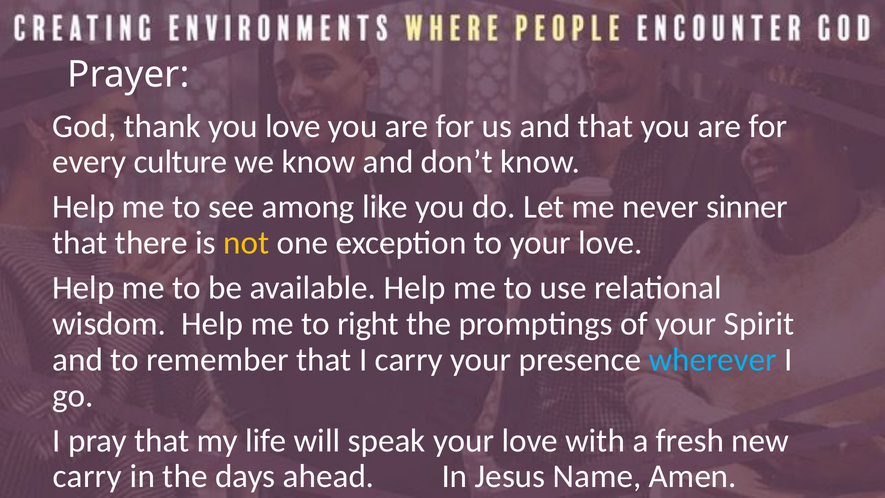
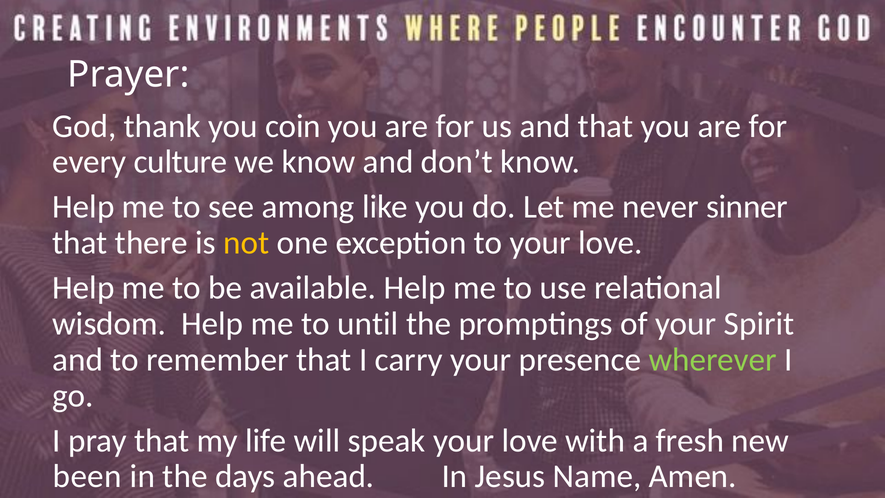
you love: love -> coin
right: right -> until
wherever colour: light blue -> light green
carry at (87, 476): carry -> been
